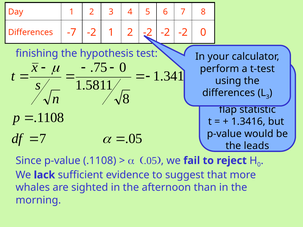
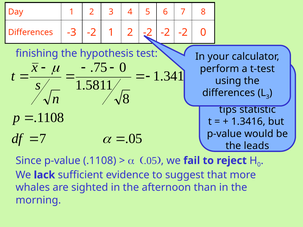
-7: -7 -> -3
flap: flap -> tips
